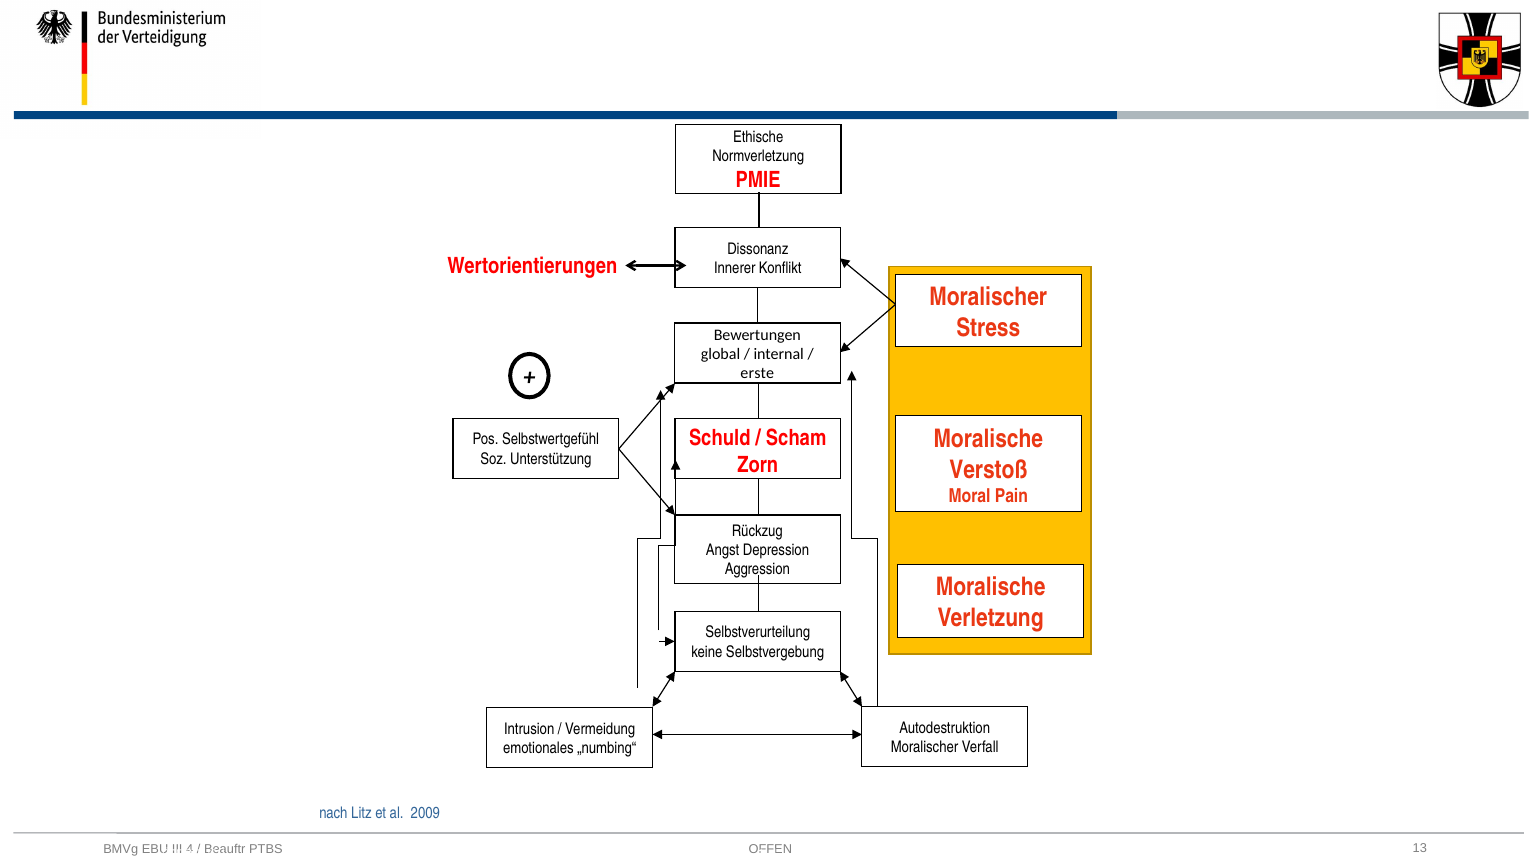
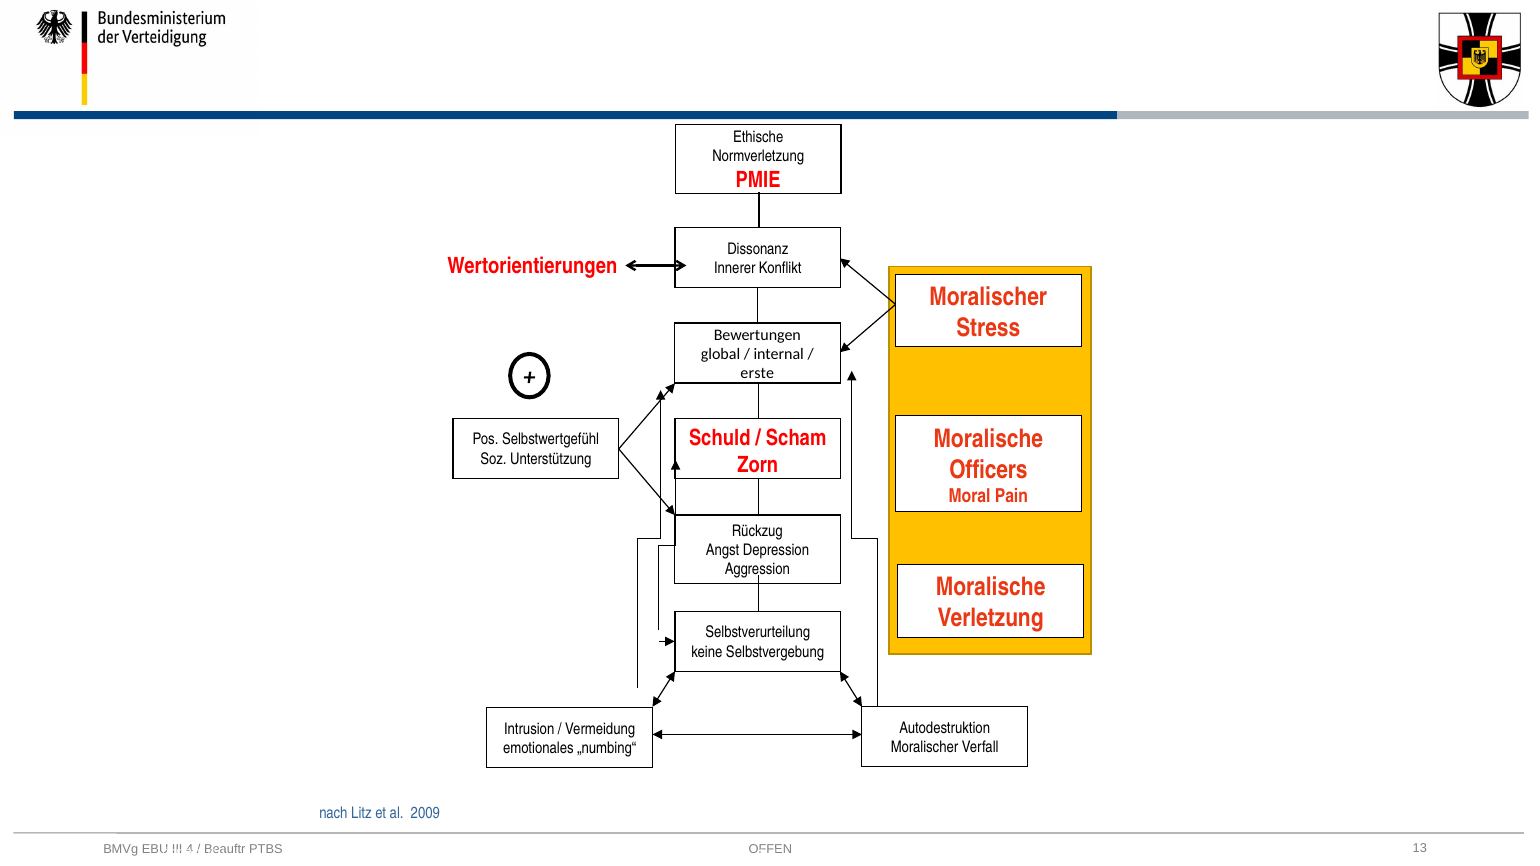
Verstoß: Verstoß -> Officers
